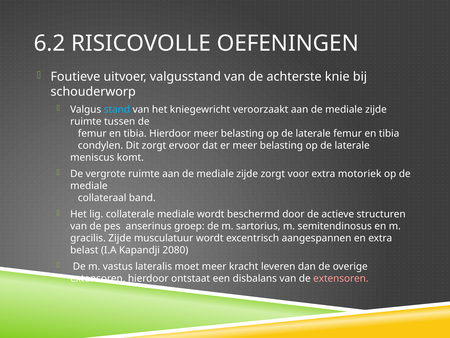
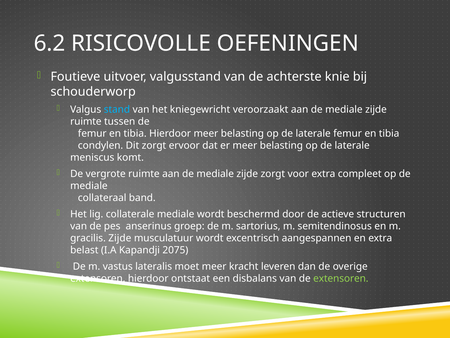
motoriek: motoriek -> compleet
2080: 2080 -> 2075
extensoren at (341, 278) colour: pink -> light green
